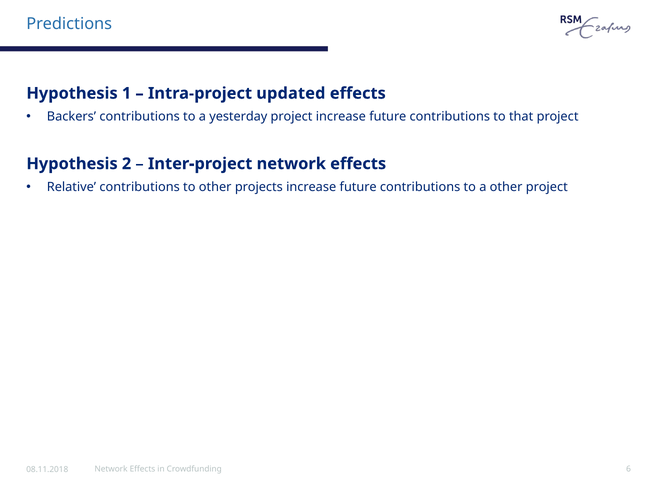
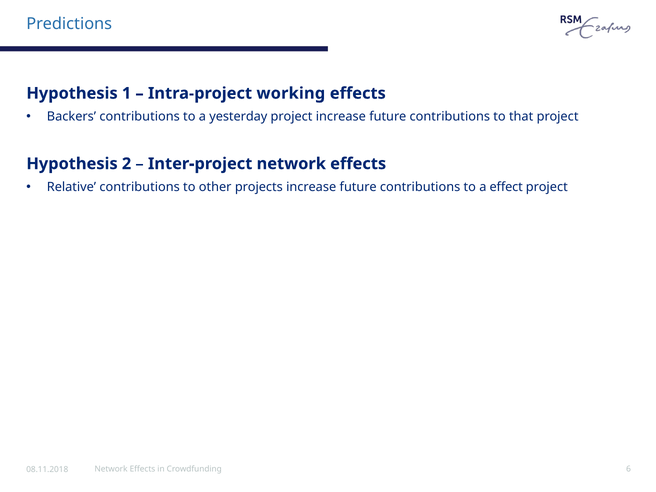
updated: updated -> working
a other: other -> effect
